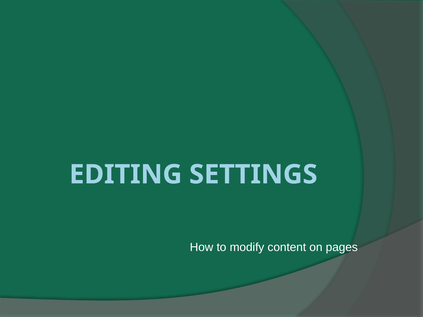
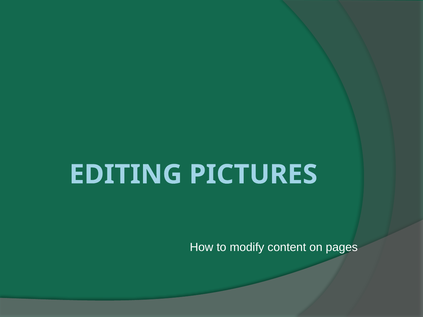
SETTINGS: SETTINGS -> PICTURES
